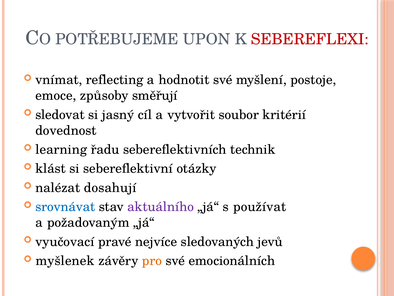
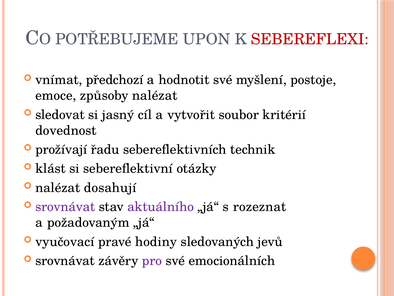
reflecting: reflecting -> předchozí
způsoby směřují: směřují -> nalézat
learning: learning -> prožívají
srovnávat at (65, 206) colour: blue -> purple
používat: používat -> rozeznat
nejvíce: nejvíce -> hodiny
myšlenek at (65, 260): myšlenek -> srovnávat
pro colour: orange -> purple
